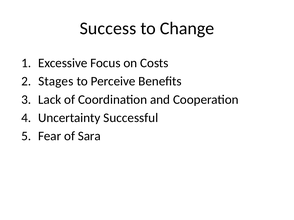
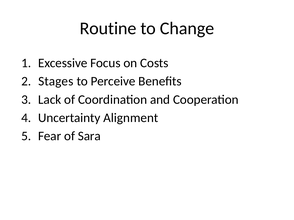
Success: Success -> Routine
Successful: Successful -> Alignment
